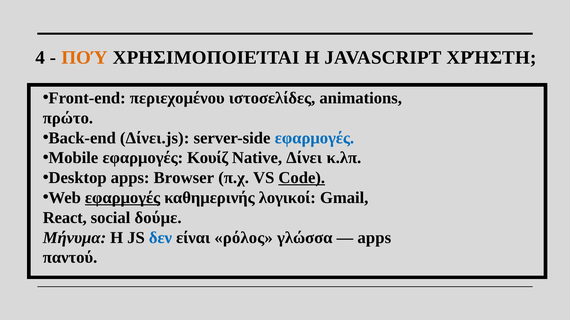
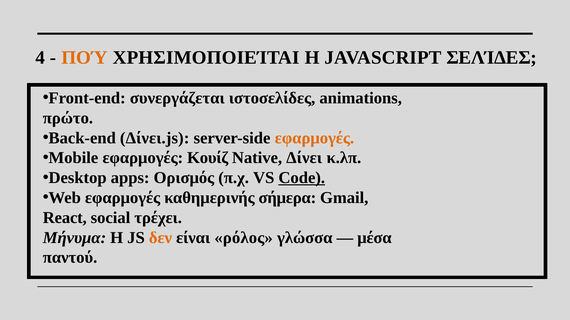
ΧΡΉΣΤΗ: ΧΡΉΣΤΗ -> ΣΕΛΊΔΕΣ
περιεχομένου: περιεχομένου -> συνεργάζεται
εφαρμογές at (314, 138) colour: blue -> orange
Browser: Browser -> Ορισμός
εφαρμογές at (123, 198) underline: present -> none
λογικοί: λογικοί -> σήμερα
δούμε: δούμε -> τρέχει
δεν colour: blue -> orange
apps at (374, 238): apps -> μέσα
